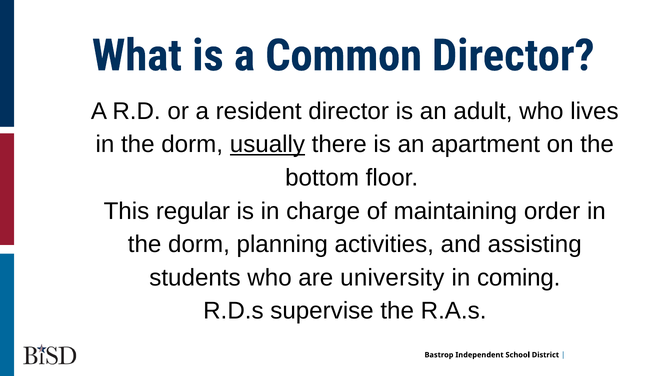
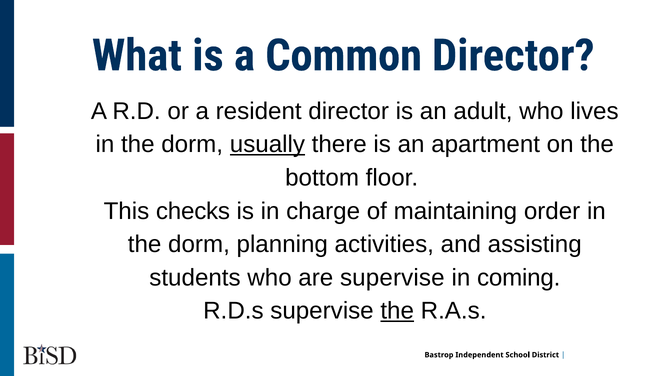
regular: regular -> checks
are university: university -> supervise
the at (397, 311) underline: none -> present
